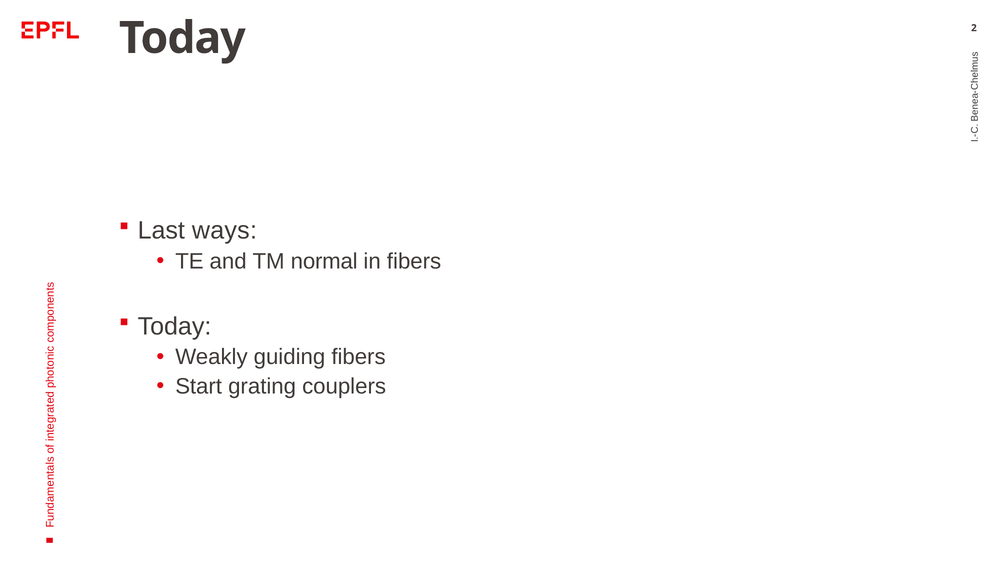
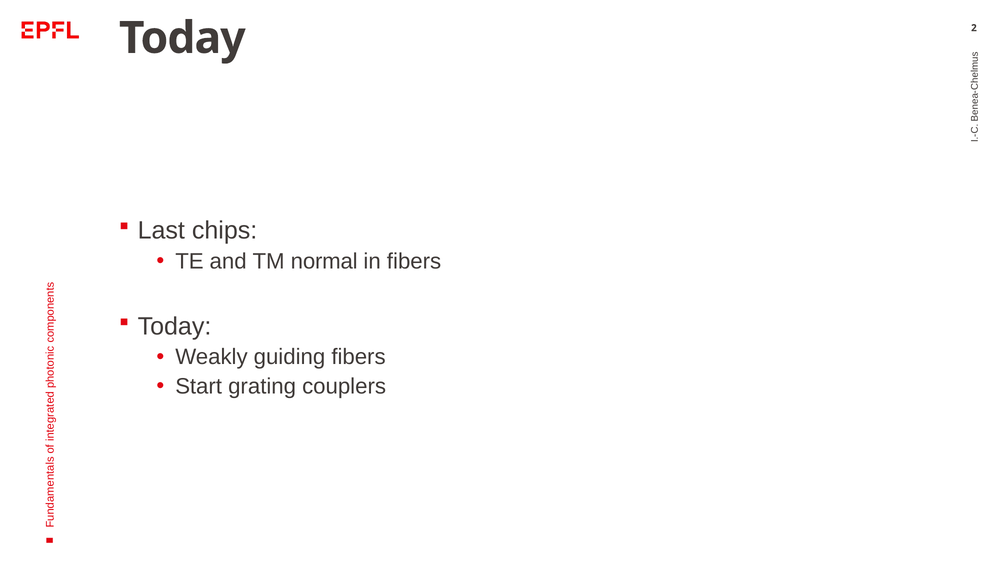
ways: ways -> chips
